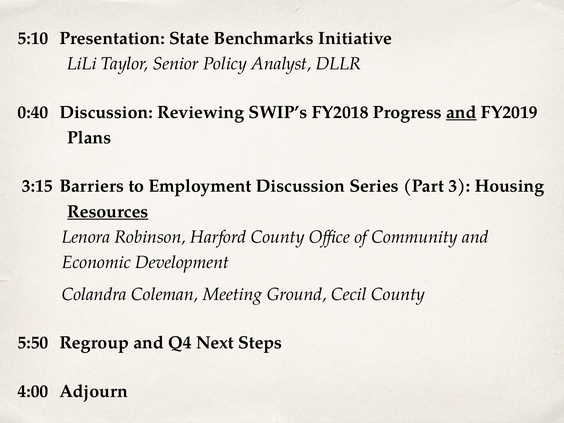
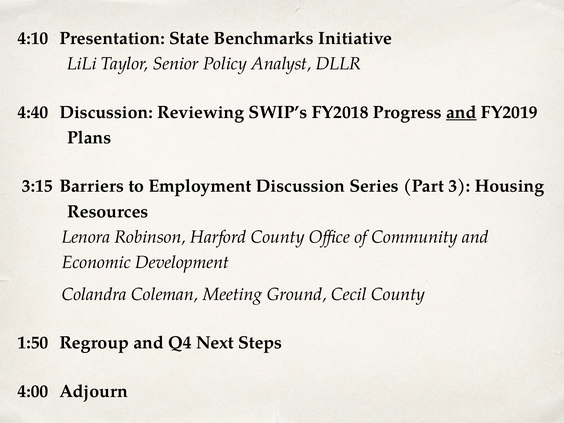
5:10: 5:10 -> 4:10
0:40: 0:40 -> 4:40
Resources underline: present -> none
5:50: 5:50 -> 1:50
